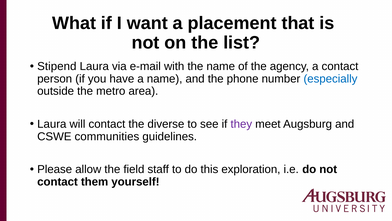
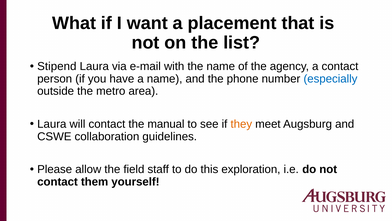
diverse: diverse -> manual
they colour: purple -> orange
communities: communities -> collaboration
